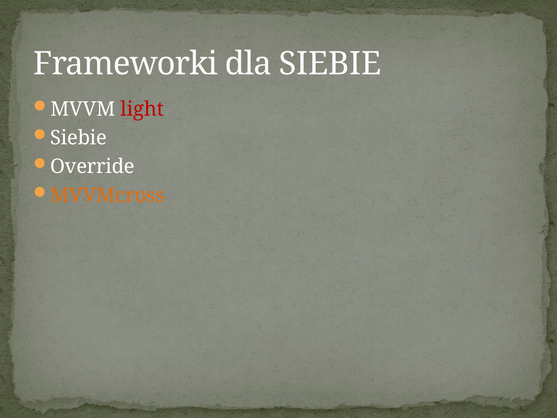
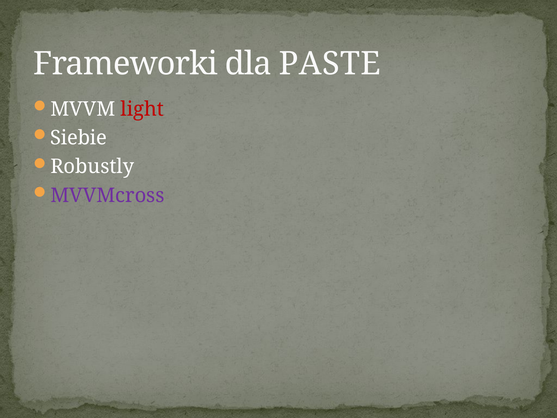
dla SIEBIE: SIEBIE -> PASTE
Override: Override -> Robustly
MVVMcross colour: orange -> purple
